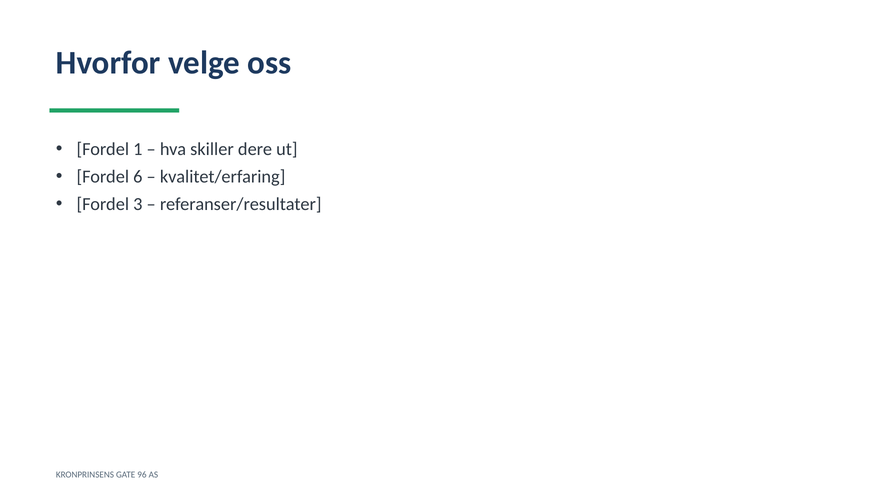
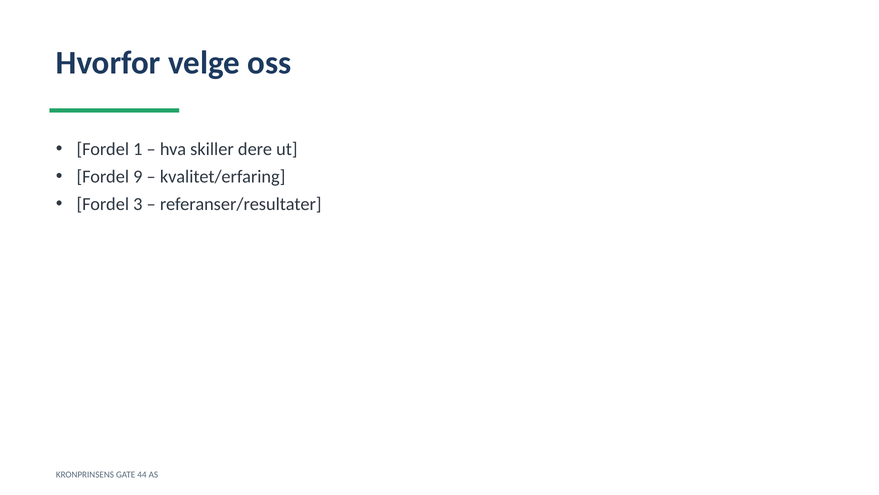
6: 6 -> 9
96: 96 -> 44
